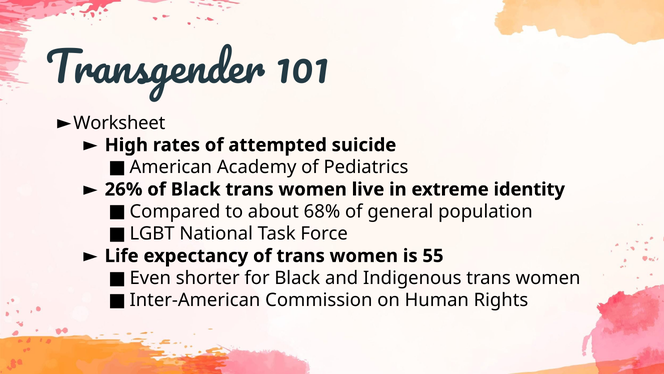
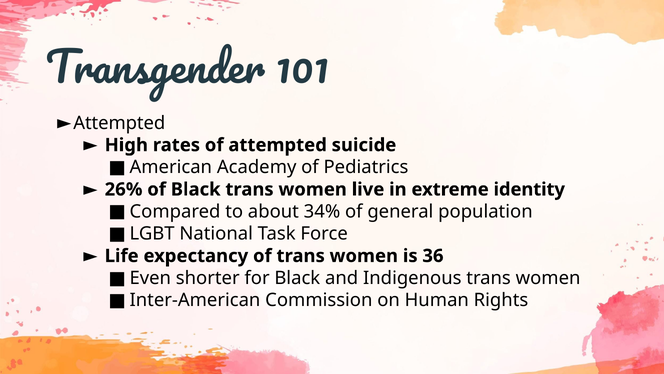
Worksheet at (119, 123): Worksheet -> Attempted
68%: 68% -> 34%
55: 55 -> 36
